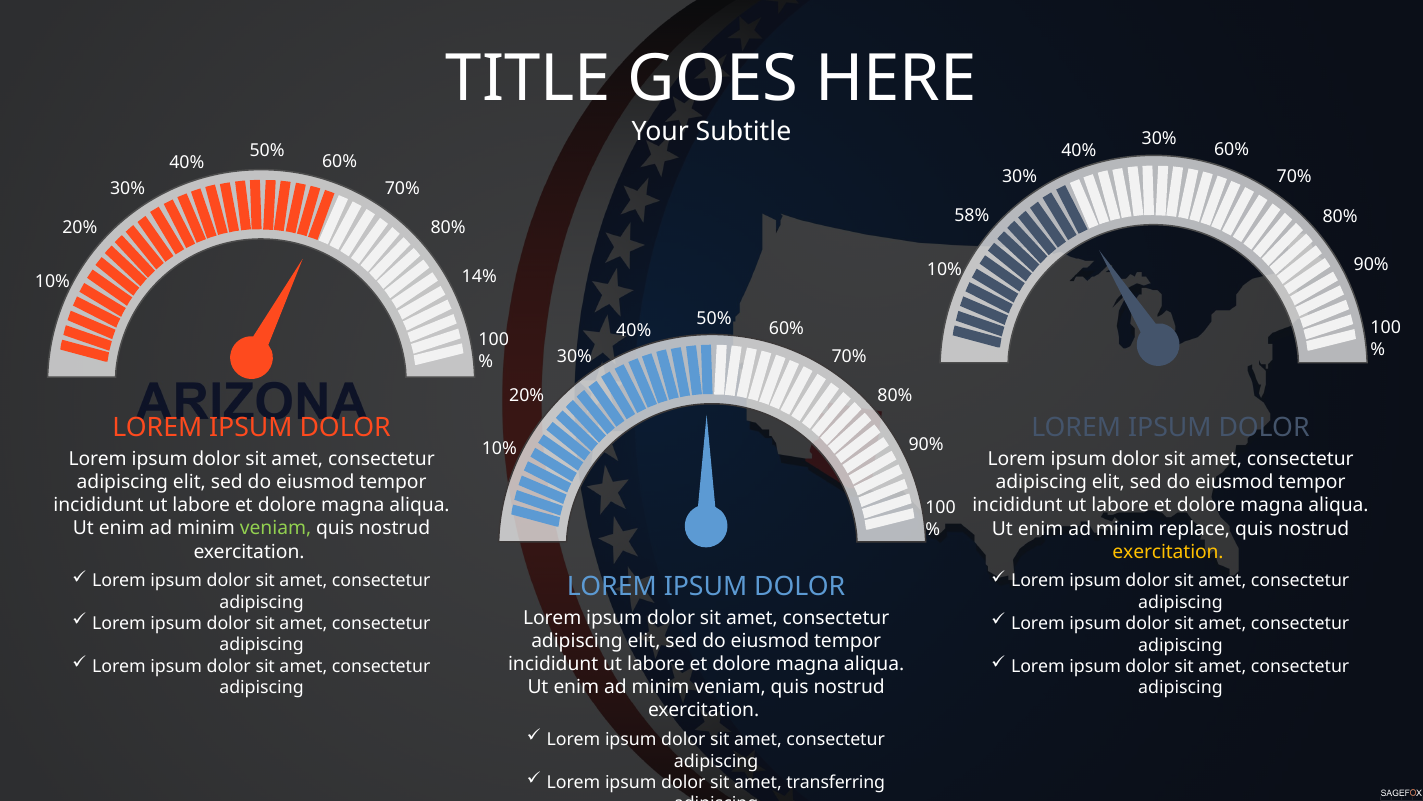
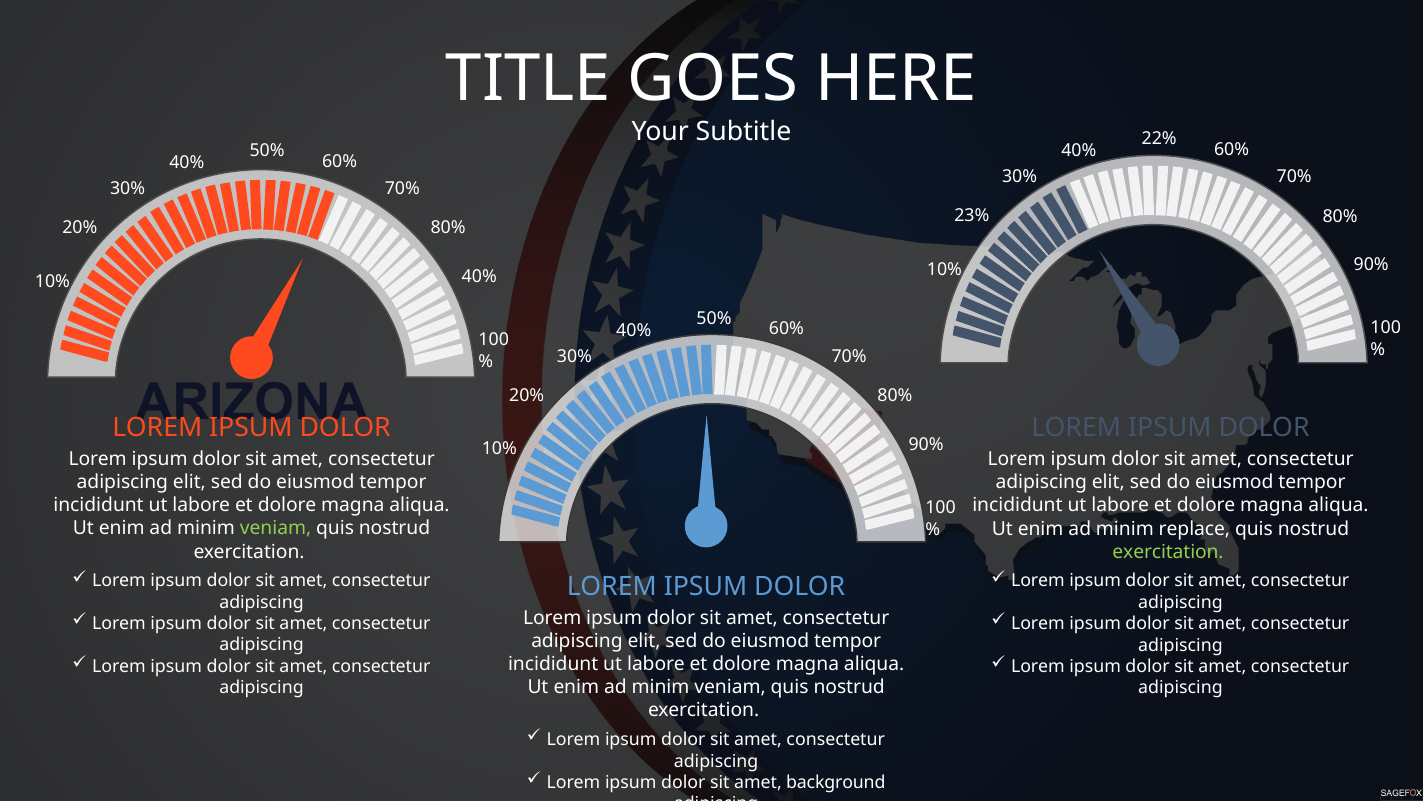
30% at (1159, 139): 30% -> 22%
58%: 58% -> 23%
14% at (479, 276): 14% -> 40%
exercitation at (1168, 551) colour: yellow -> light green
transferring: transferring -> background
